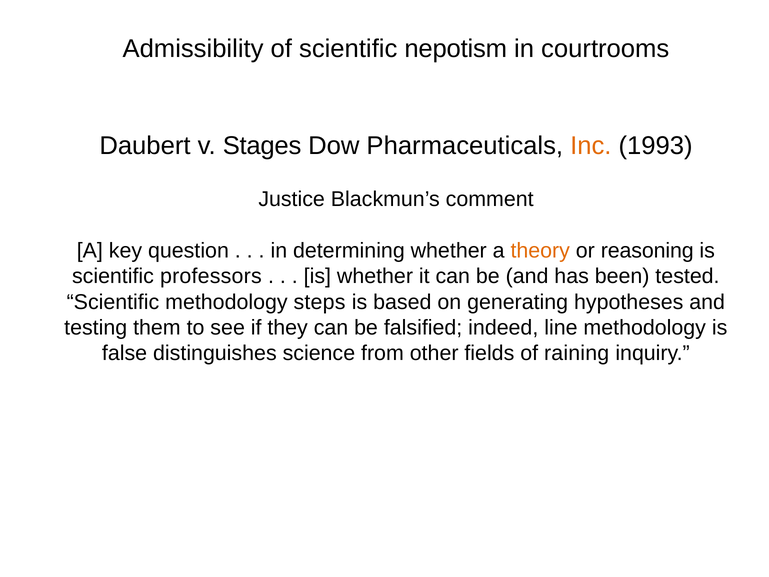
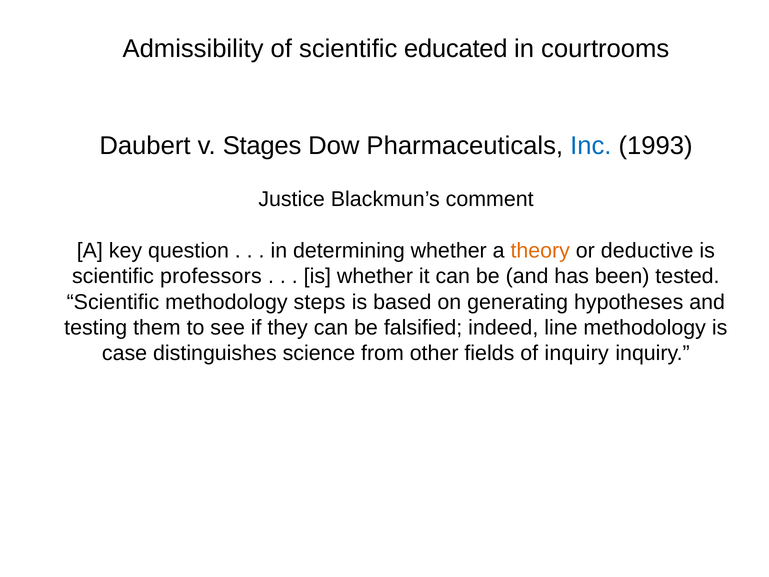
nepotism: nepotism -> educated
Inc colour: orange -> blue
reasoning: reasoning -> deductive
false: false -> case
of raining: raining -> inquiry
